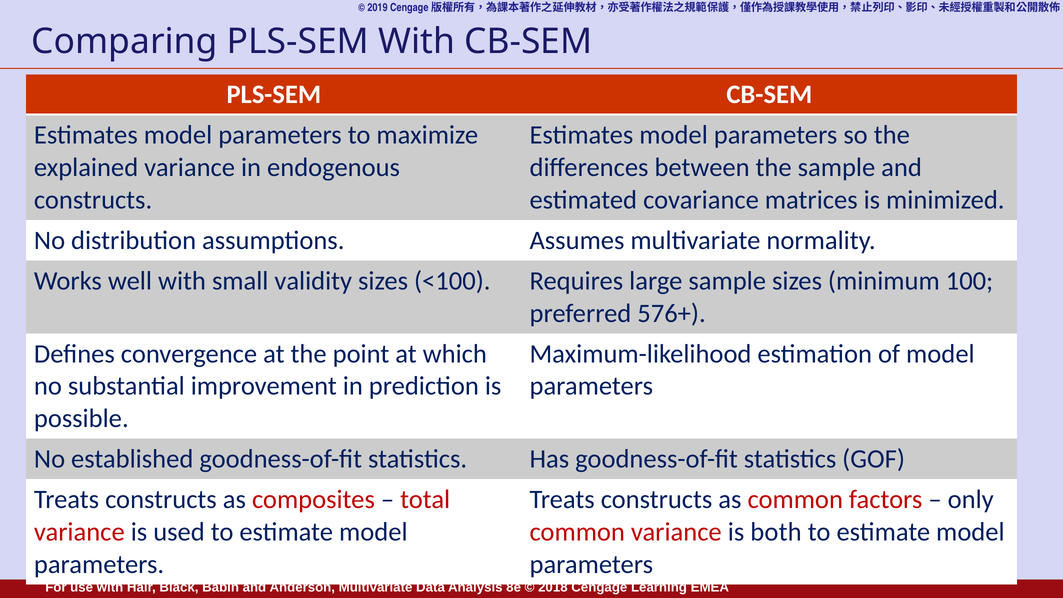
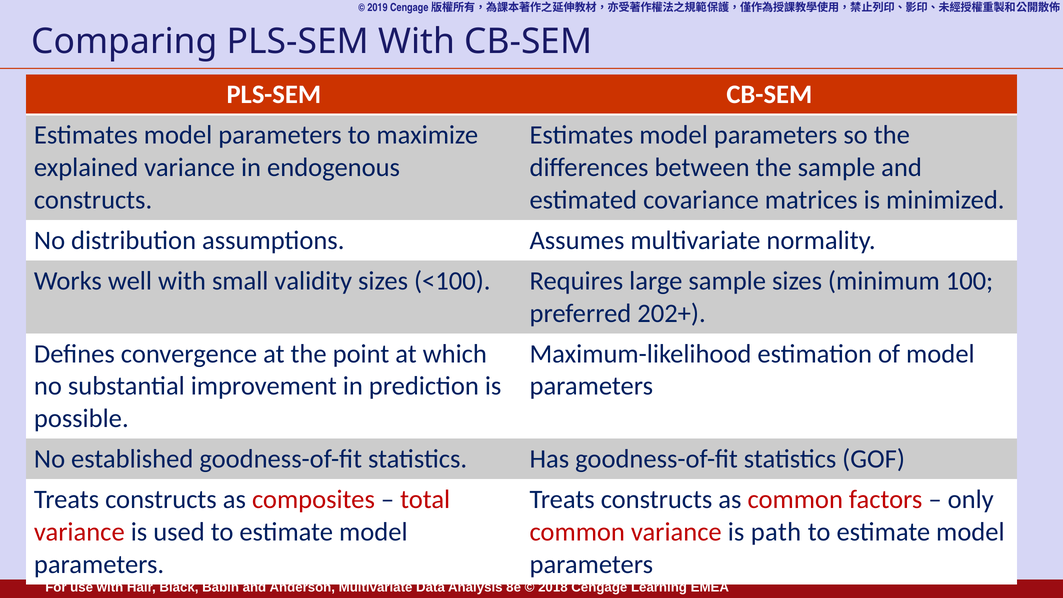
576+: 576+ -> 202+
both: both -> path
